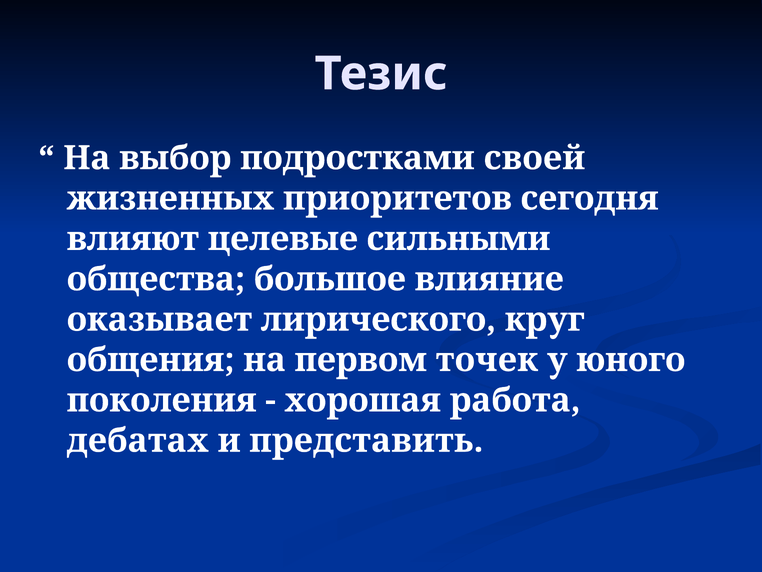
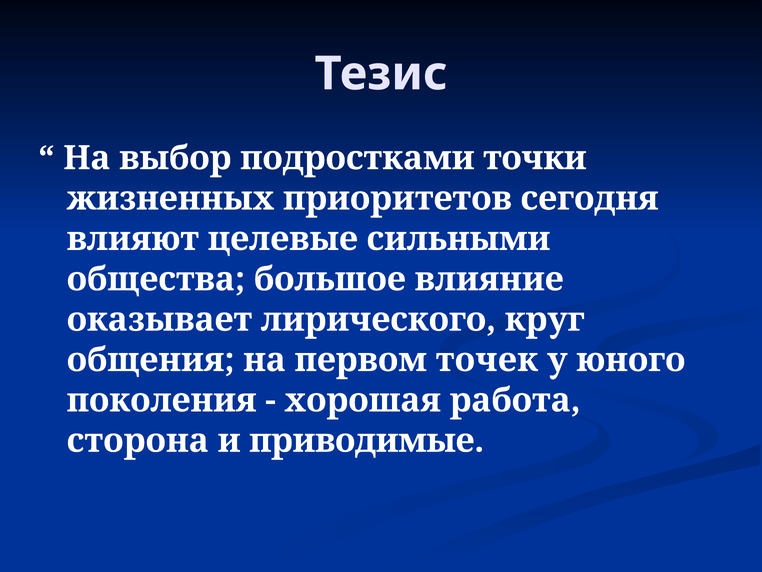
своей: своей -> точки
дебатах: дебатах -> сторона
представить: представить -> приводимые
